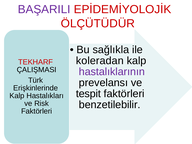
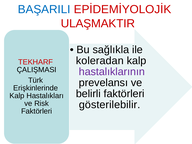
BAŞARILI colour: purple -> blue
ÖLÇÜTÜDÜR: ÖLÇÜTÜDÜR -> ULAŞMAKTIR
tespit: tespit -> belirli
benzetilebilir: benzetilebilir -> gösterilebilir
